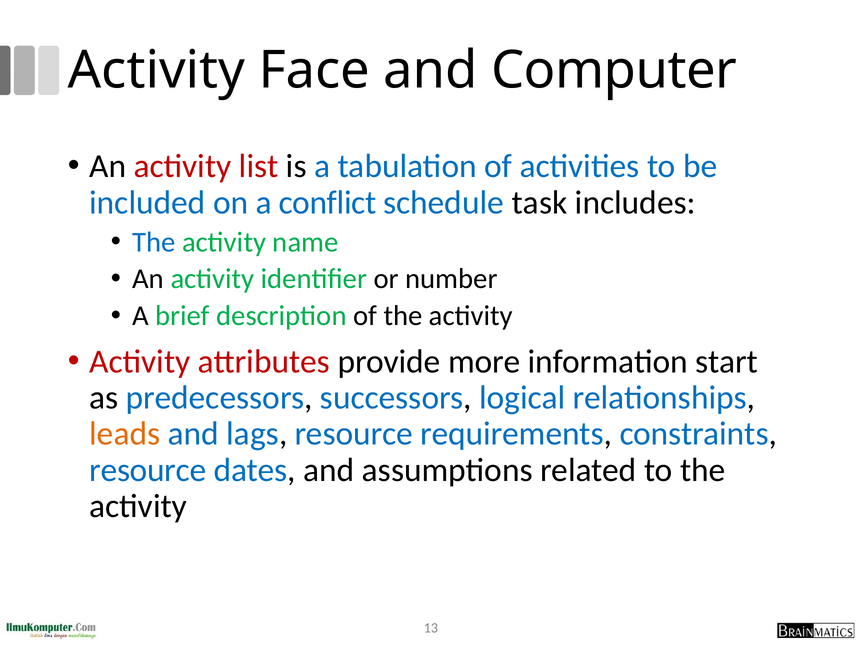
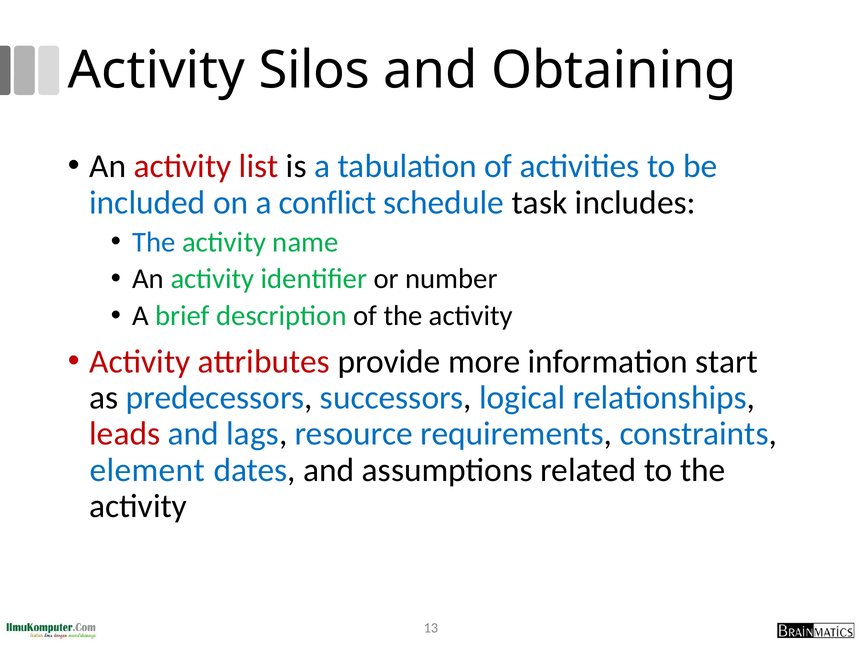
Face: Face -> Silos
Computer: Computer -> Obtaining
leads colour: orange -> red
resource at (148, 470): resource -> element
